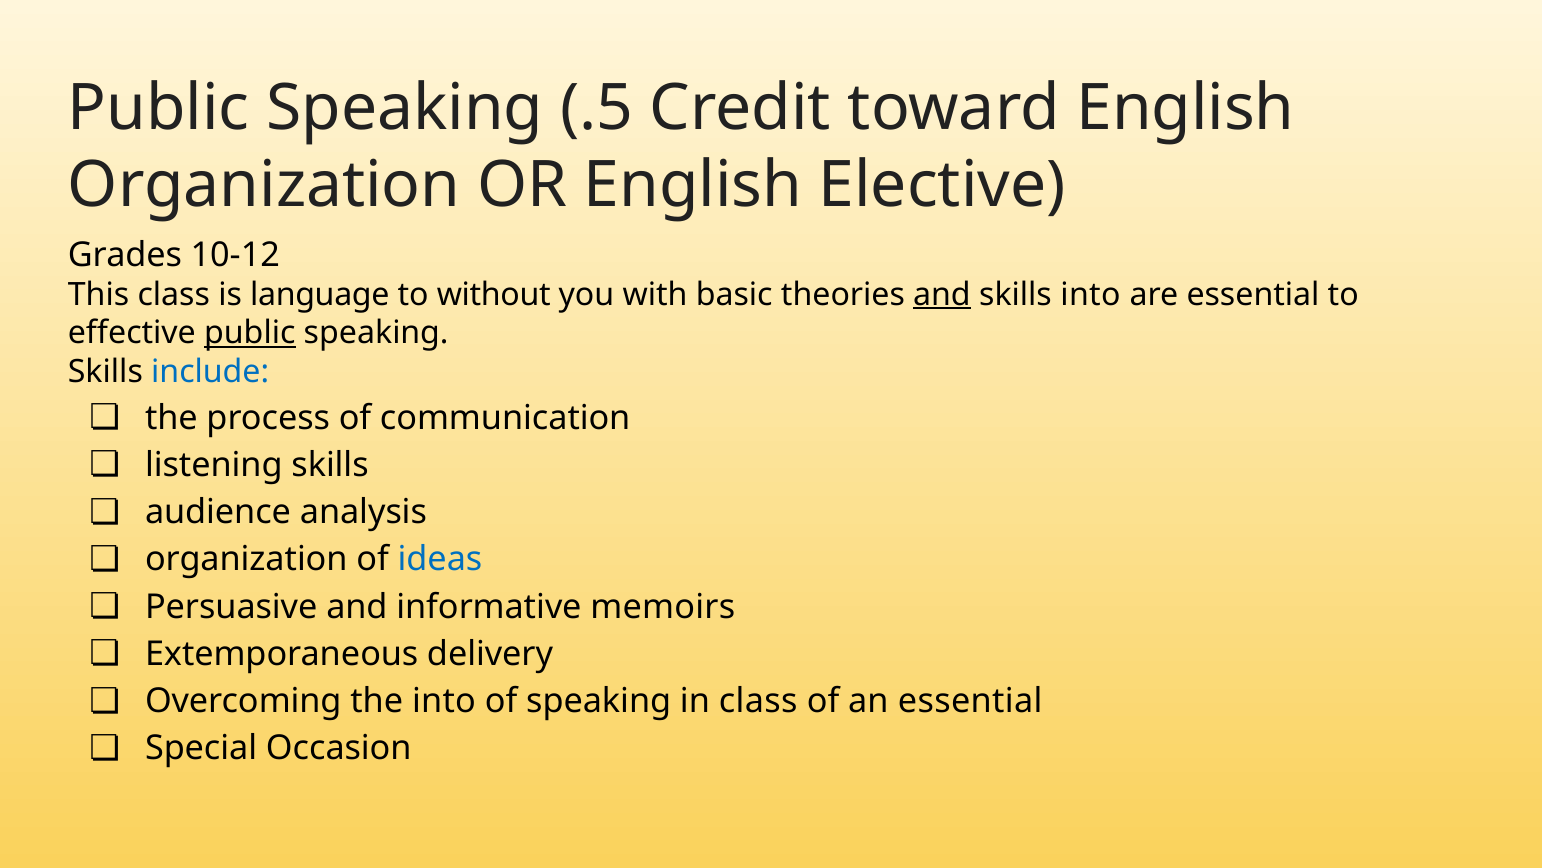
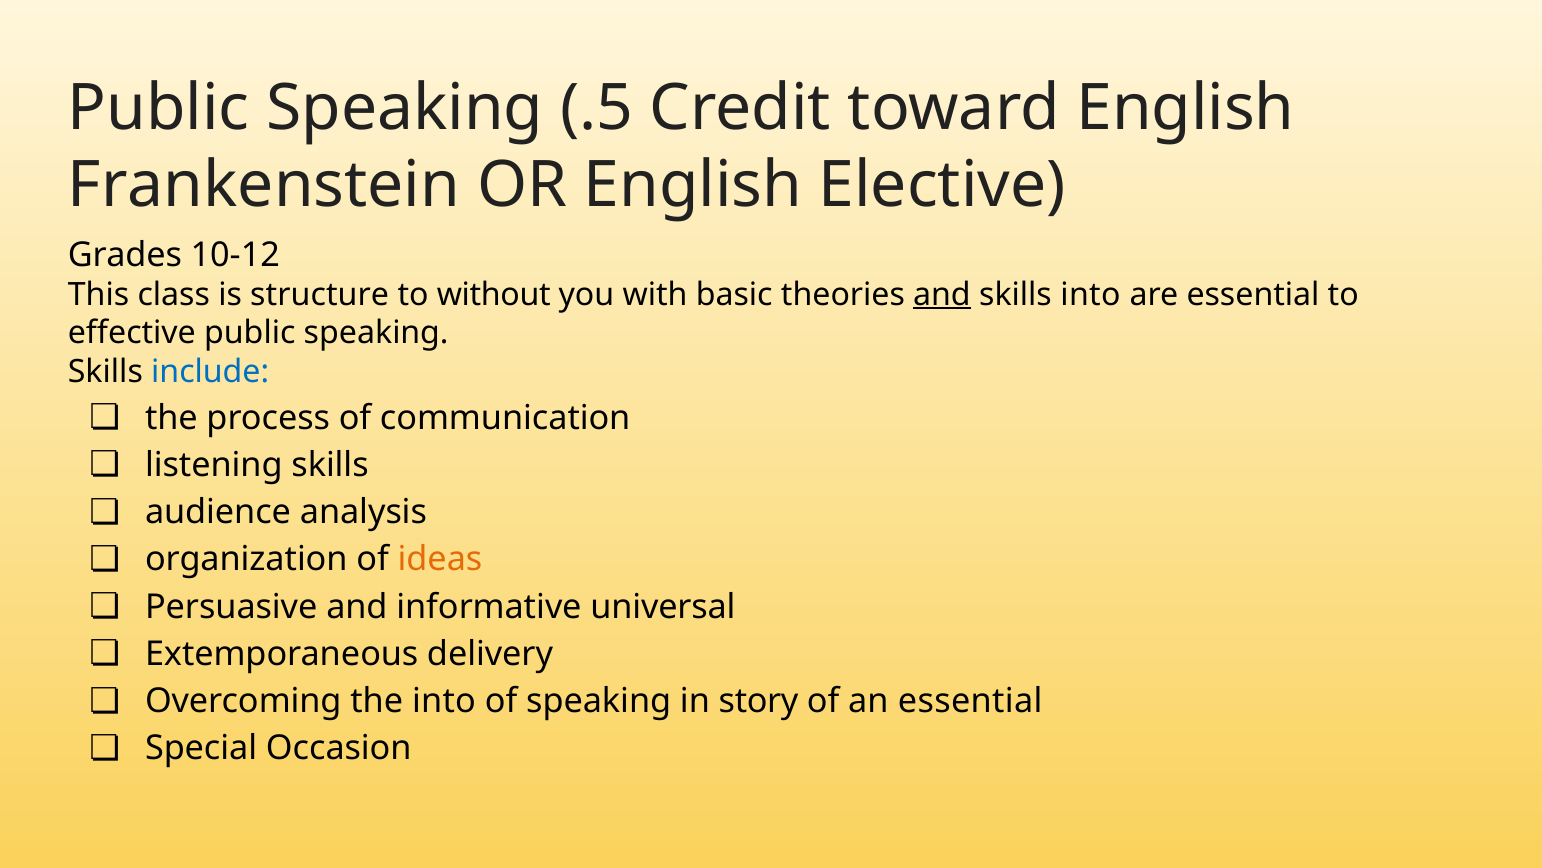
Organization at (264, 185): Organization -> Frankenstein
language: language -> structure
public at (250, 333) underline: present -> none
ideas colour: blue -> orange
memoirs: memoirs -> universal
in class: class -> story
